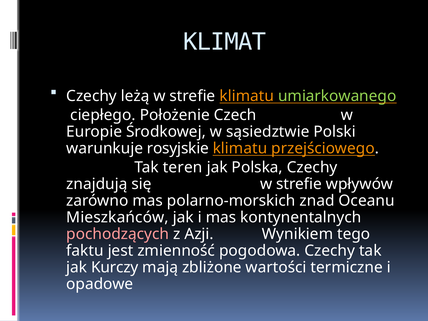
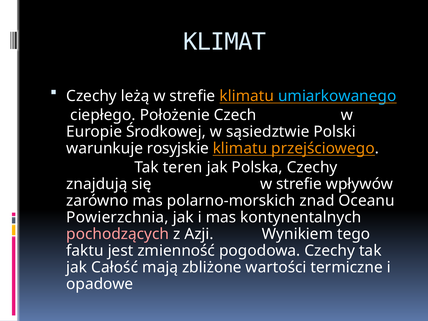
umiarkowanego colour: light green -> light blue
Mieszkańców: Mieszkańców -> Powierzchnia
Kurczy: Kurczy -> Całość
